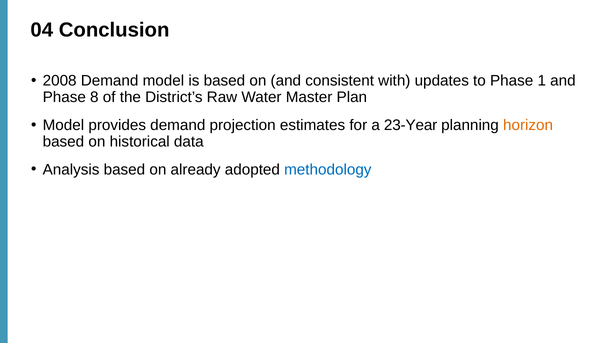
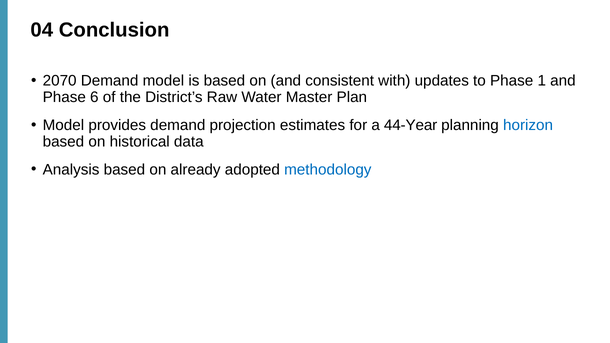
2008: 2008 -> 2070
8: 8 -> 6
23-Year: 23-Year -> 44-Year
horizon colour: orange -> blue
